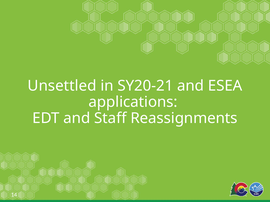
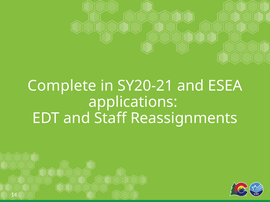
Unsettled: Unsettled -> Complete
